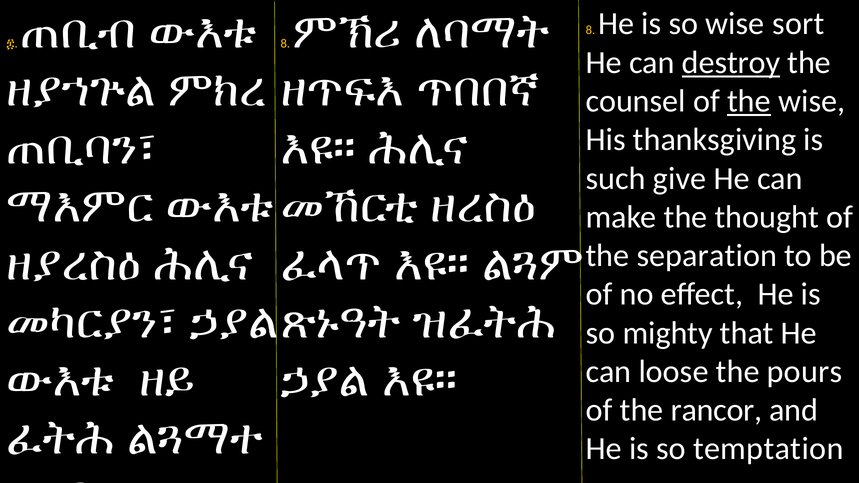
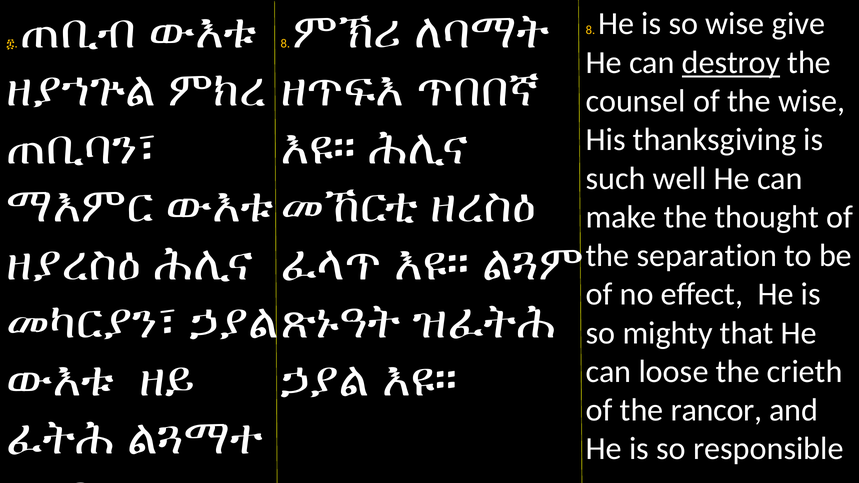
sort: sort -> give
the at (749, 101) underline: present -> none
give: give -> well
pours: pours -> crieth
temptation: temptation -> responsible
